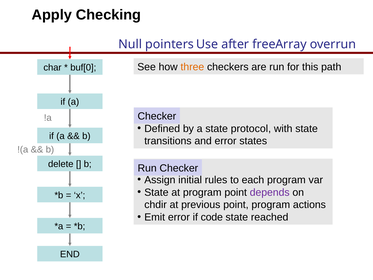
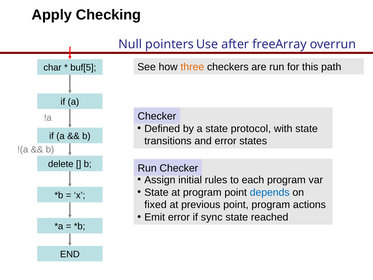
buf[0: buf[0 -> buf[5
depends colour: purple -> blue
chdir: chdir -> fixed
code: code -> sync
